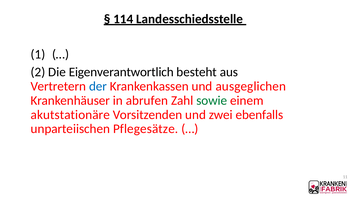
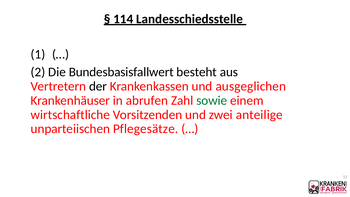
Eigenverantwortlich: Eigenverantwortlich -> Bundesbasisfallwert
der colour: blue -> black
akutstationäre: akutstationäre -> wirtschaftliche
ebenfalls: ebenfalls -> anteilige
